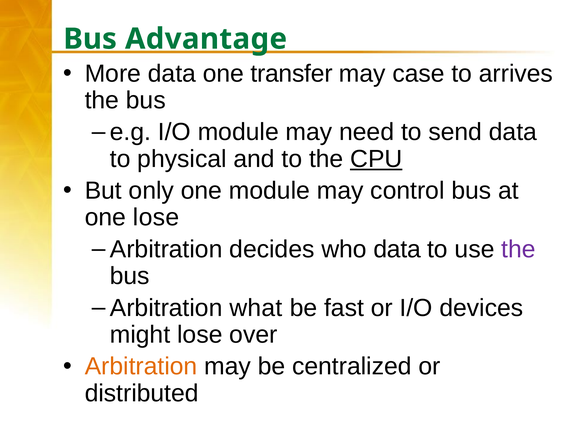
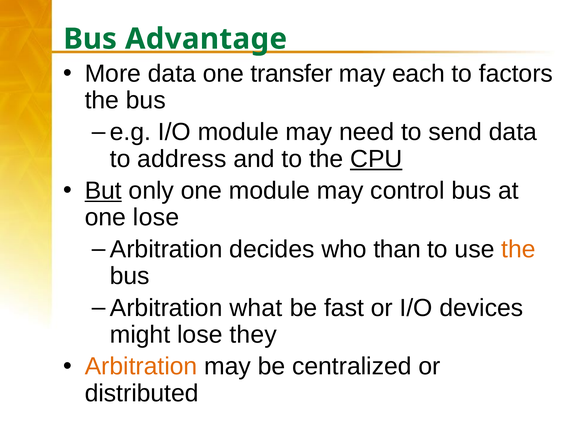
case: case -> each
arrives: arrives -> factors
physical: physical -> address
But underline: none -> present
who data: data -> than
the at (518, 249) colour: purple -> orange
over: over -> they
